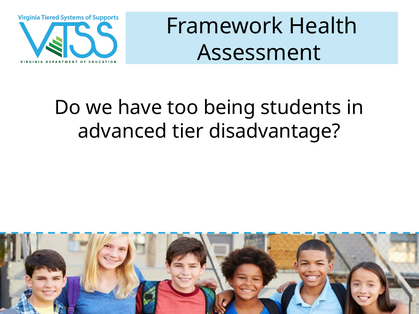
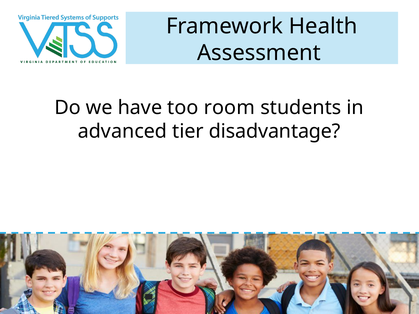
being: being -> room
